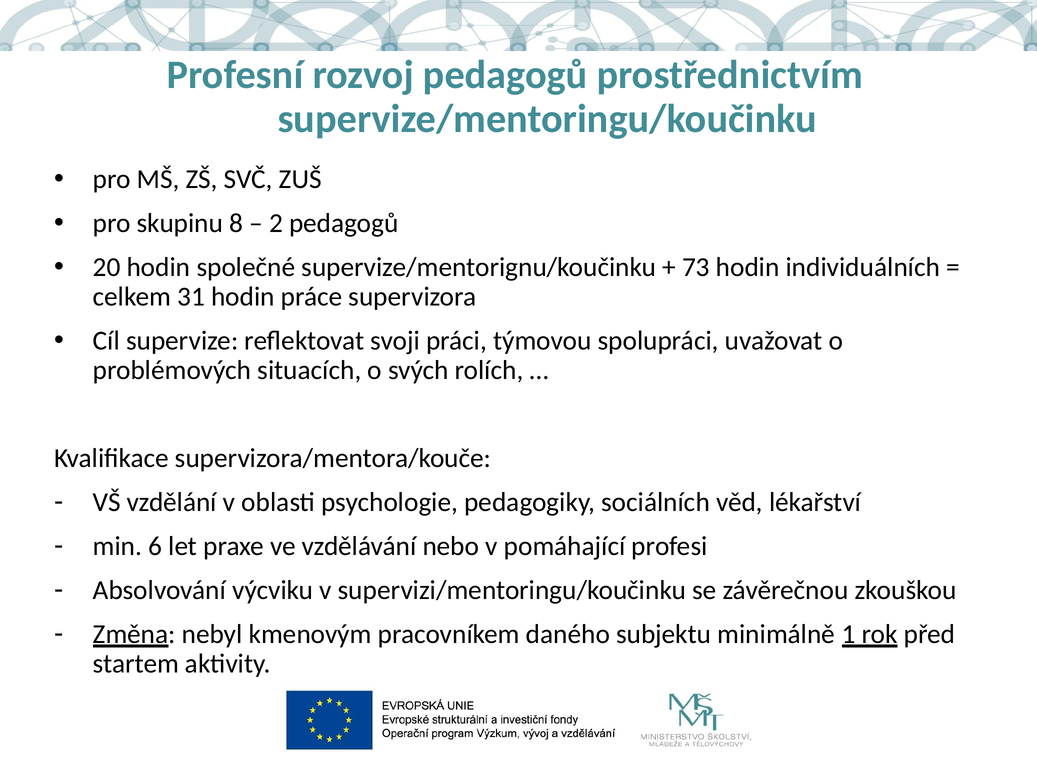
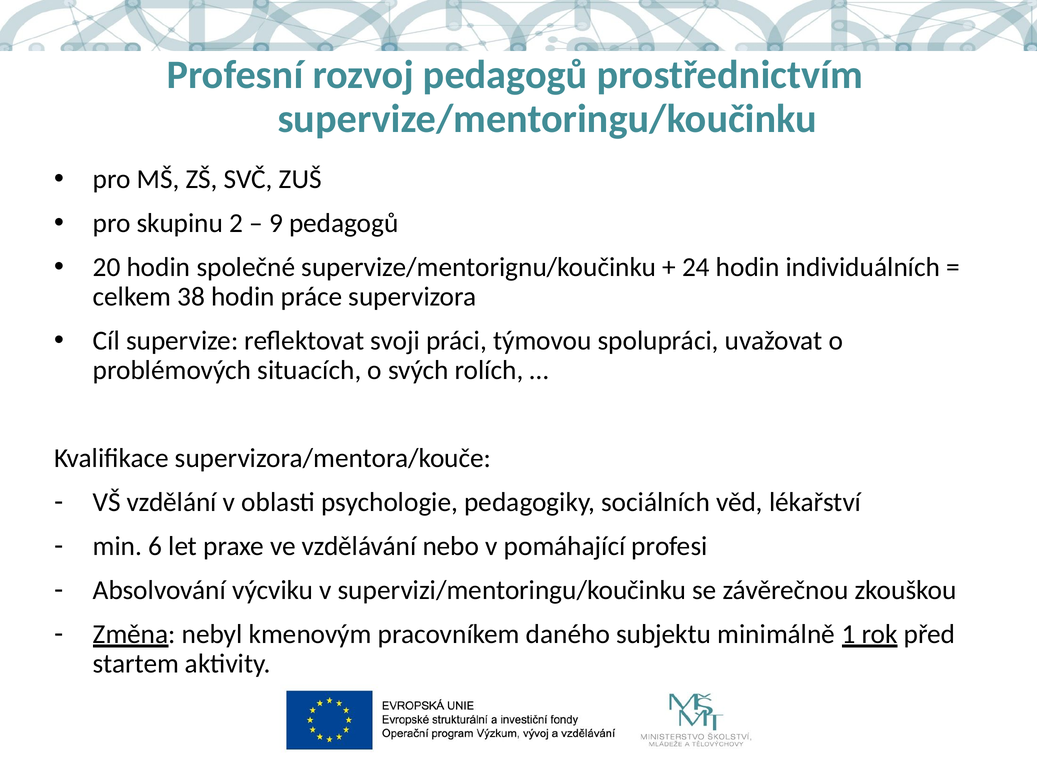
8: 8 -> 2
2: 2 -> 9
73: 73 -> 24
31: 31 -> 38
